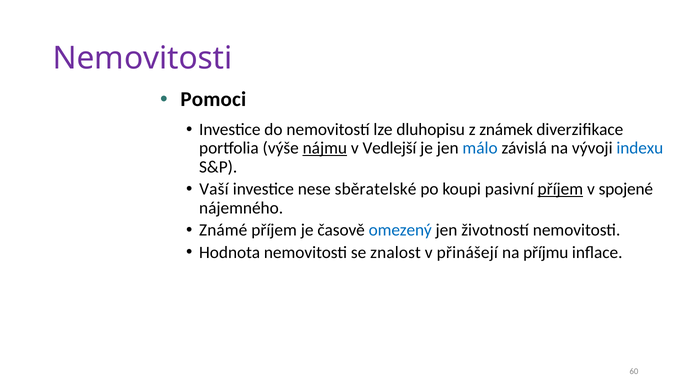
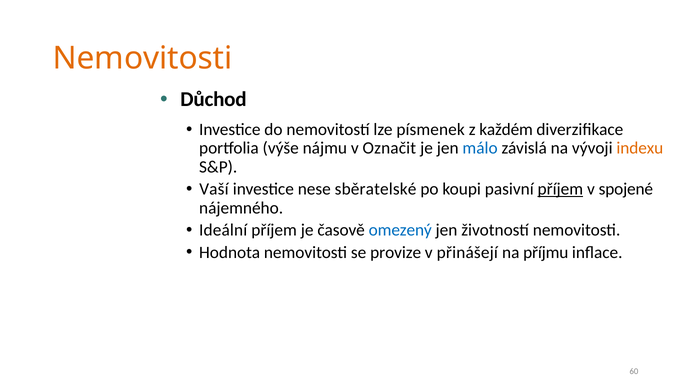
Nemovitosti at (143, 58) colour: purple -> orange
Pomoci: Pomoci -> Důchod
dluhopisu: dluhopisu -> písmenek
známek: známek -> každém
nájmu underline: present -> none
Vedlejší: Vedlejší -> Označit
indexu colour: blue -> orange
Známé: Známé -> Ideální
znalost: znalost -> provize
